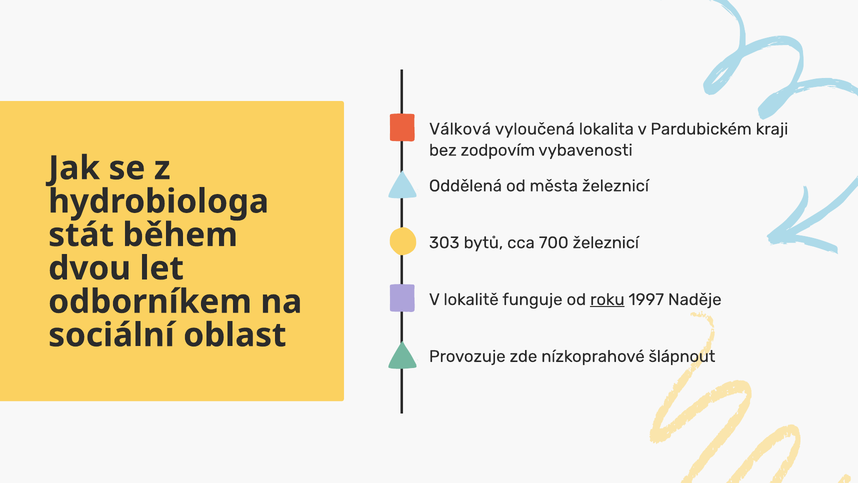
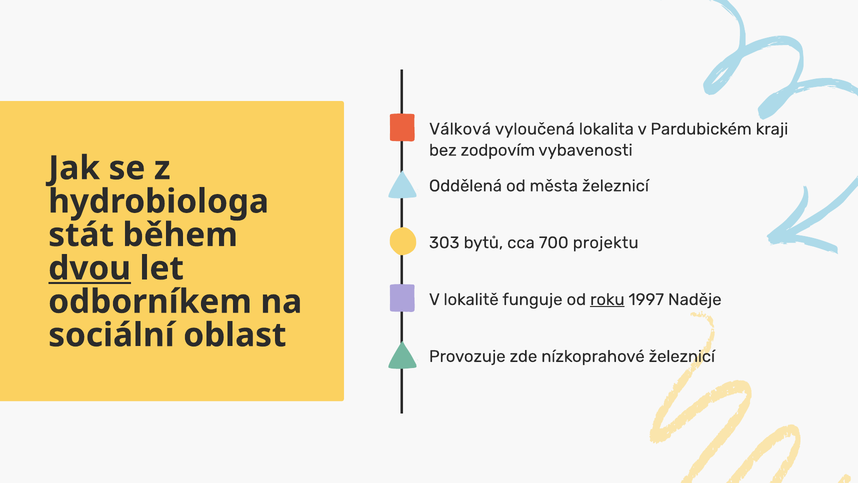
700 železnicí: železnicí -> projektu
dvou underline: none -> present
nízkoprahové šlápnout: šlápnout -> železnicí
